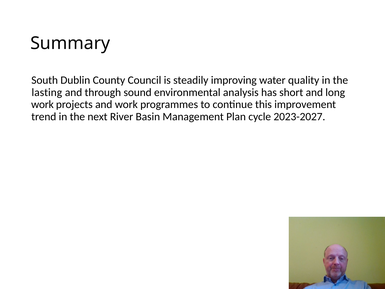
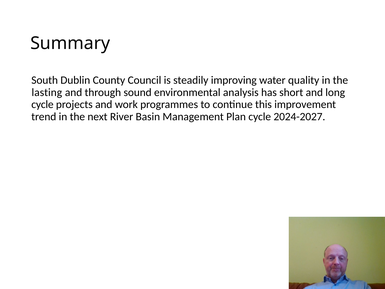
work at (42, 104): work -> cycle
2023-2027: 2023-2027 -> 2024-2027
